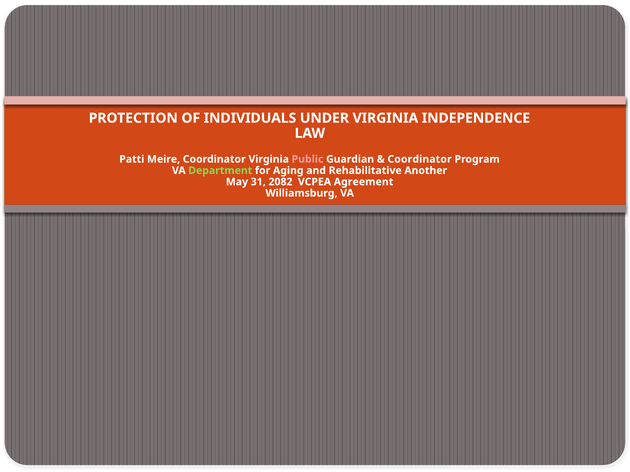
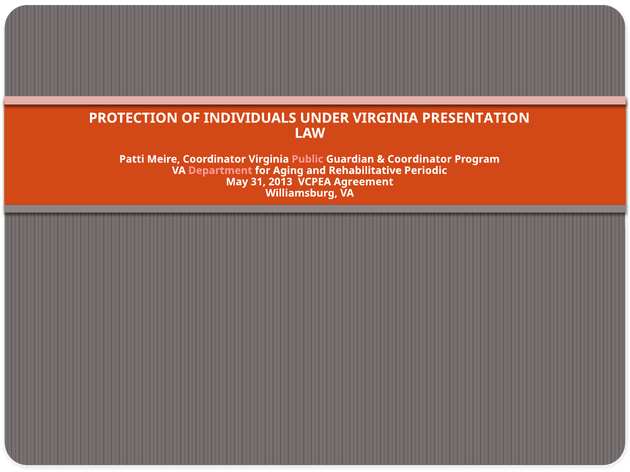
INDEPENDENCE: INDEPENDENCE -> PRESENTATION
Department colour: light green -> pink
Another: Another -> Periodic
2082: 2082 -> 2013
